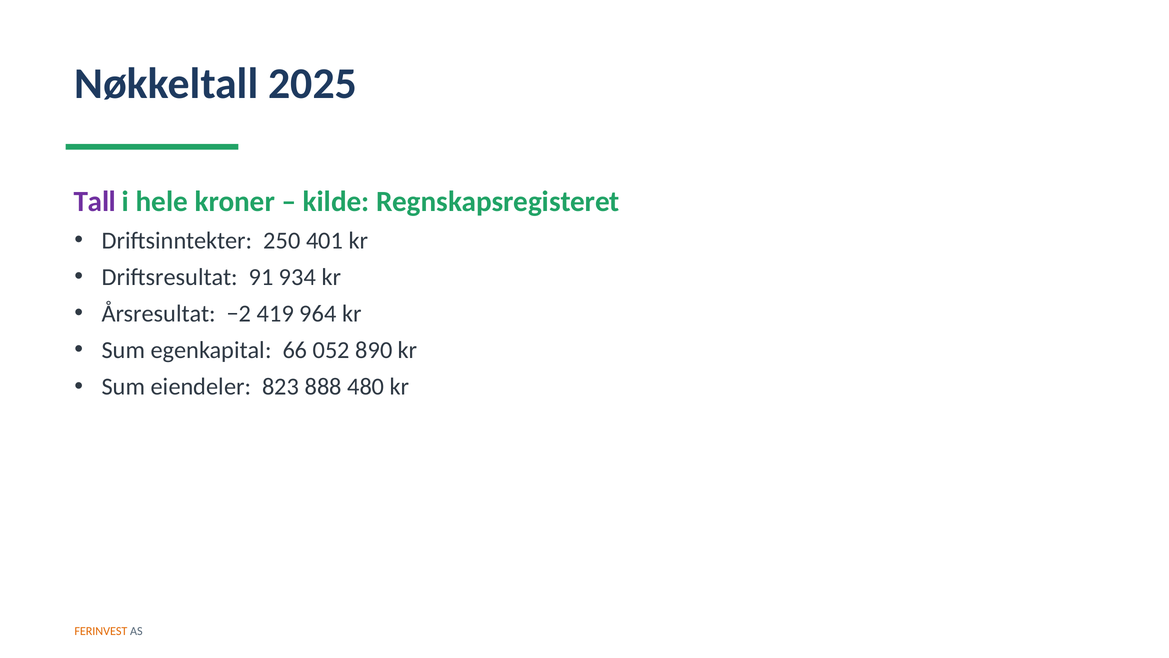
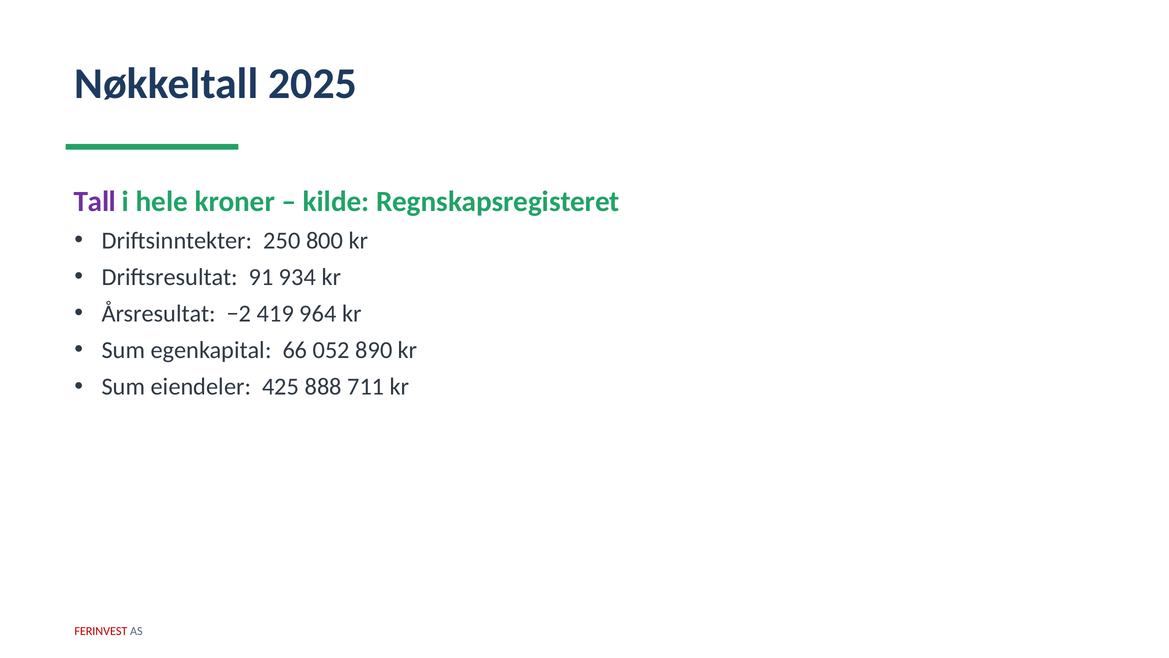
401: 401 -> 800
823: 823 -> 425
480: 480 -> 711
FERINVEST colour: orange -> red
